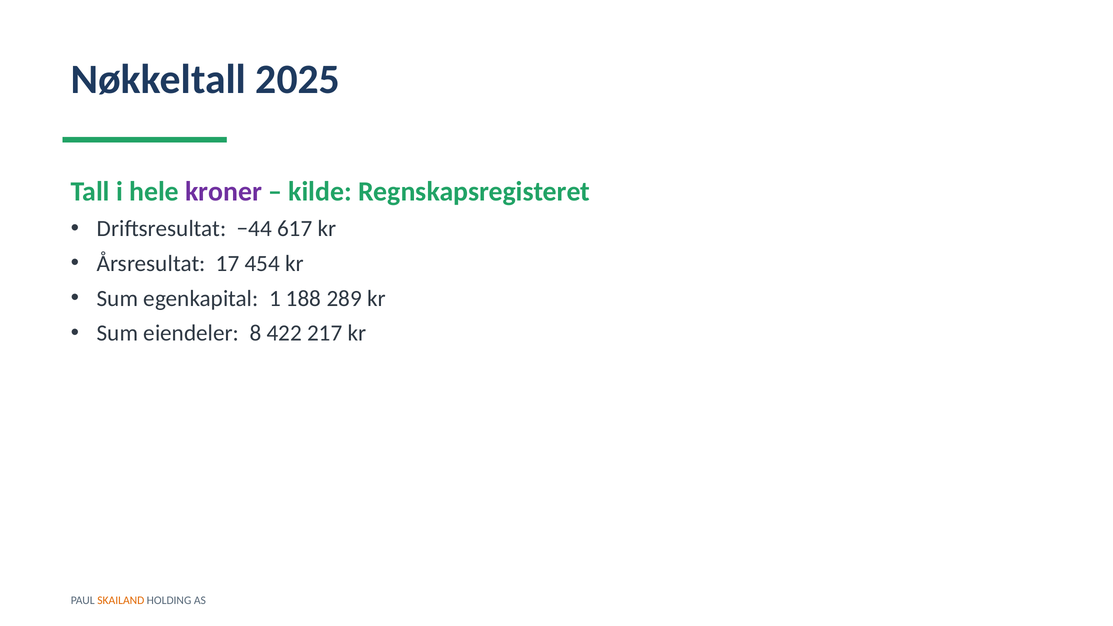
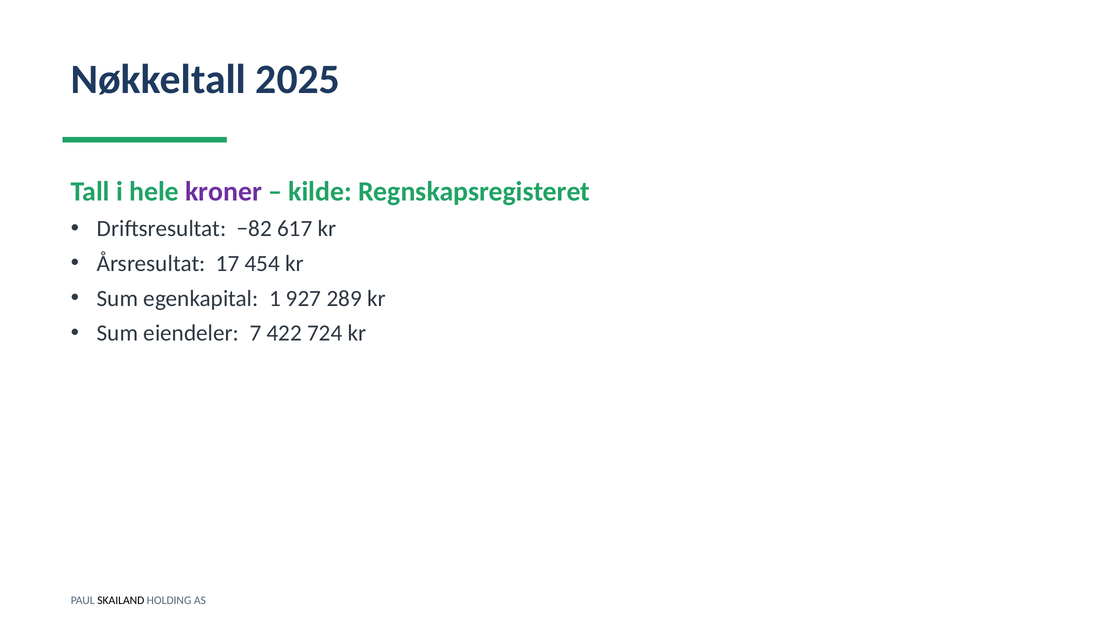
−44: −44 -> −82
188: 188 -> 927
8: 8 -> 7
217: 217 -> 724
SKAILAND colour: orange -> black
